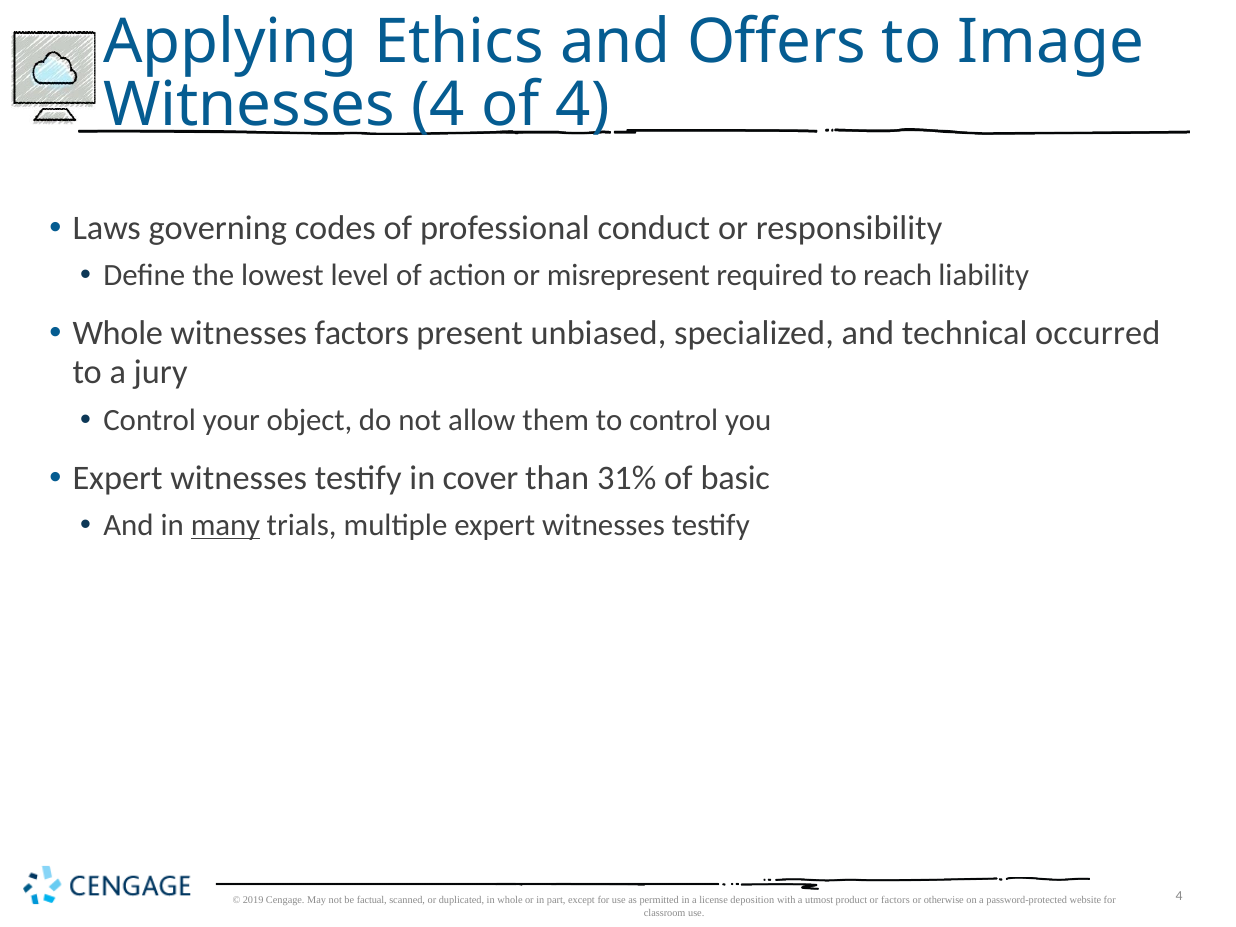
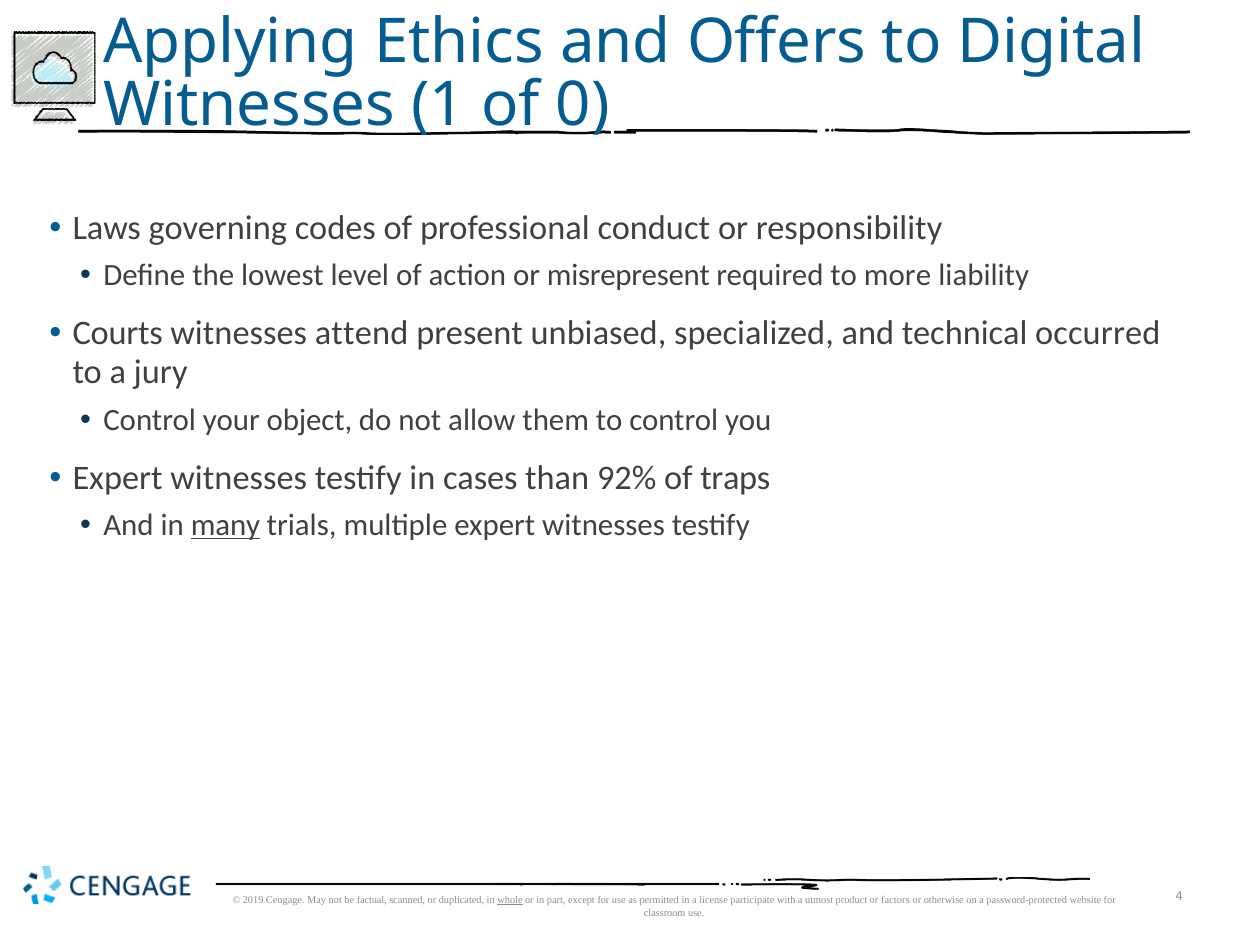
Image: Image -> Digital
Witnesses 4: 4 -> 1
of 4: 4 -> 0
reach: reach -> more
Whole at (118, 333): Whole -> Courts
witnesses factors: factors -> attend
cover: cover -> cases
31%: 31% -> 92%
basic: basic -> traps
whole at (510, 900) underline: none -> present
deposition: deposition -> participate
